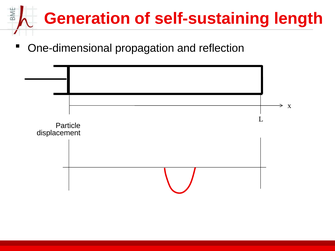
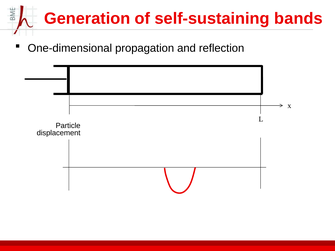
length: length -> bands
